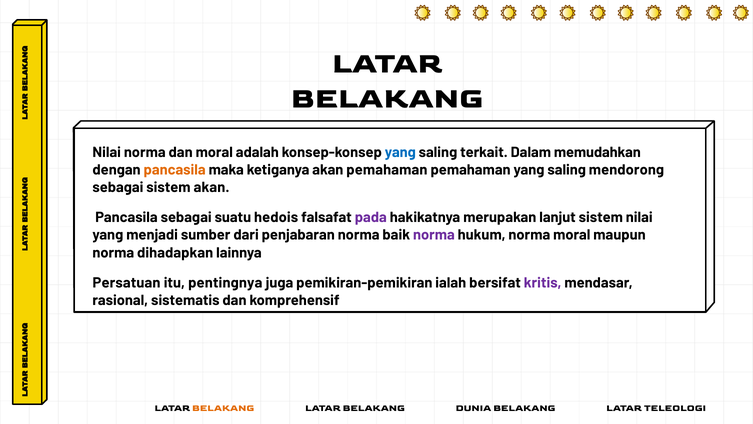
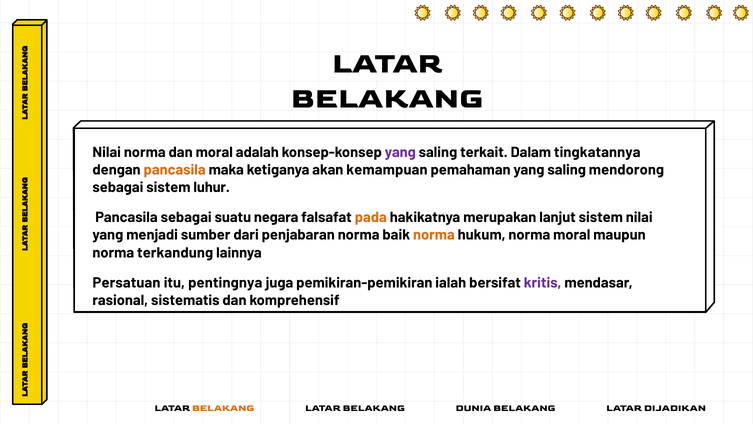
yang at (400, 152) colour: blue -> purple
memudahkan: memudahkan -> tingkatannya
akan pemahaman: pemahaman -> kemampuan
sistem akan: akan -> luhur
hedois: hedois -> negara
pada colour: purple -> orange
norma at (434, 235) colour: purple -> orange
dihadapkan: dihadapkan -> terkandung
TELEOLOGI: TELEOLOGI -> DIJADIKAN
